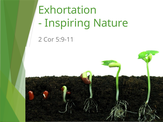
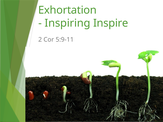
Nature: Nature -> Inspire
